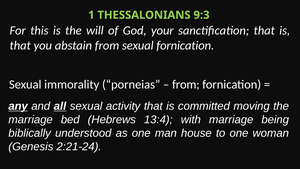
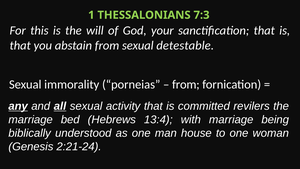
9:3: 9:3 -> 7:3
sexual fornication: fornication -> detestable
moving: moving -> revilers
